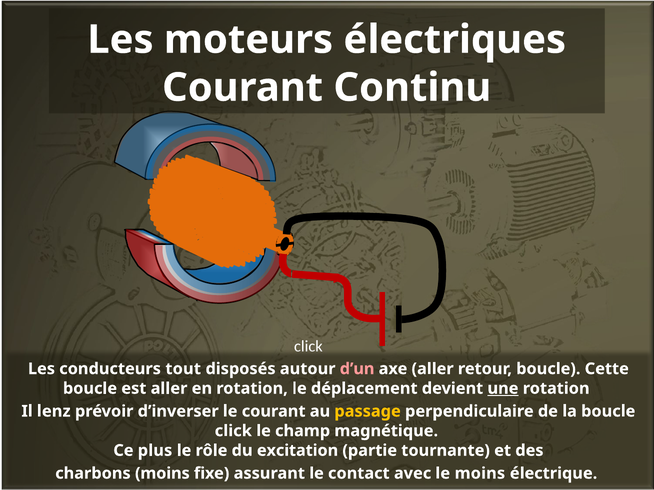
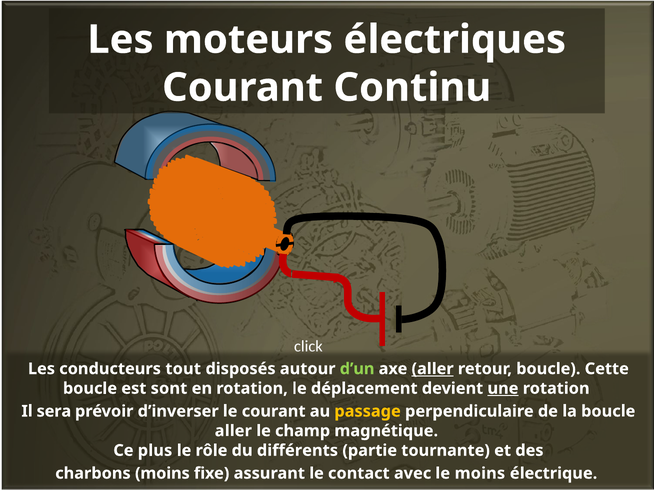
d’un colour: pink -> light green
aller at (433, 369) underline: none -> present
est aller: aller -> sont
lenz: lenz -> sera
click at (233, 431): click -> aller
excitation: excitation -> différents
